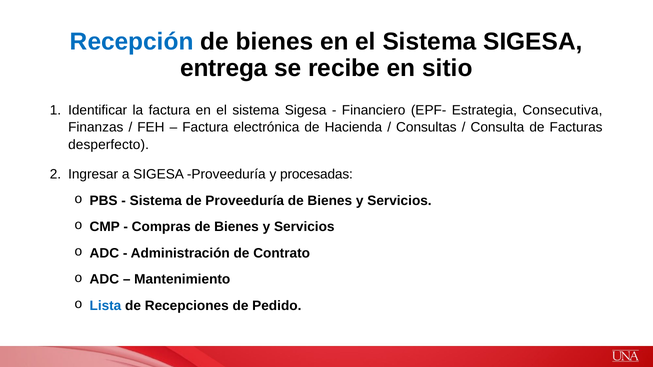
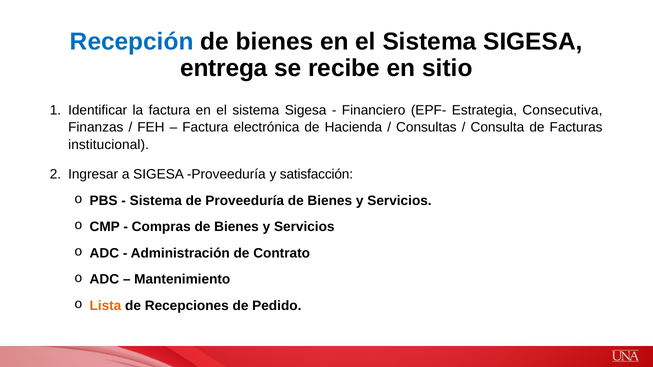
desperfecto: desperfecto -> institucional
procesadas: procesadas -> satisfacción
Lista colour: blue -> orange
